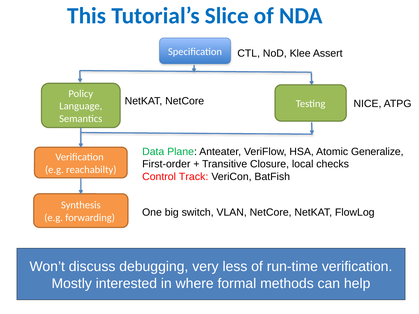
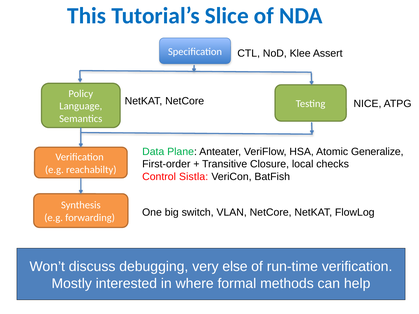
Track: Track -> Sistla
less: less -> else
